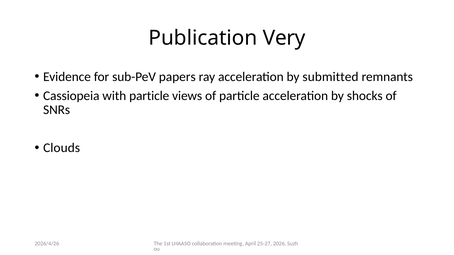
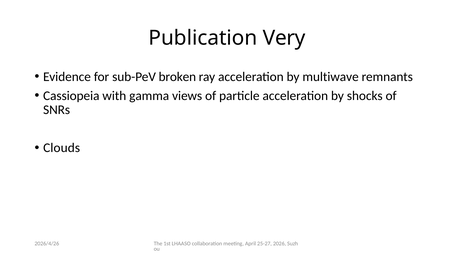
papers: papers -> broken
submitted: submitted -> multiwave
with particle: particle -> gamma
